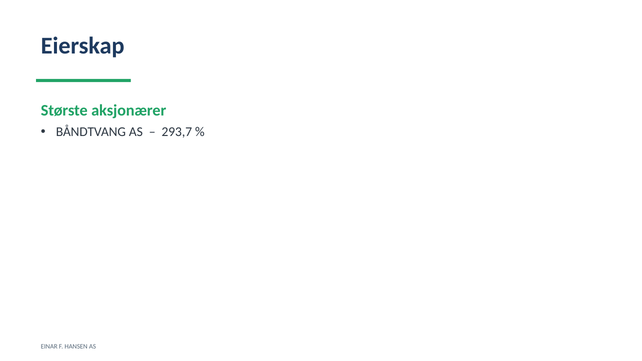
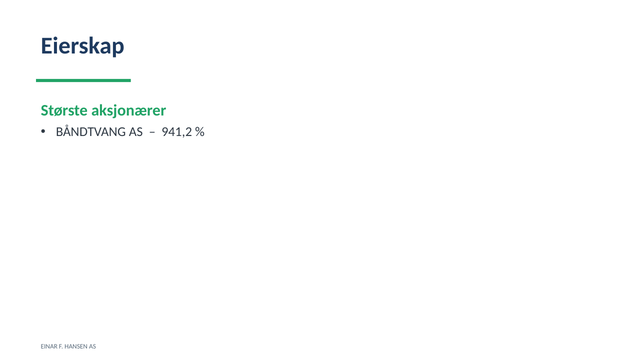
293,7: 293,7 -> 941,2
